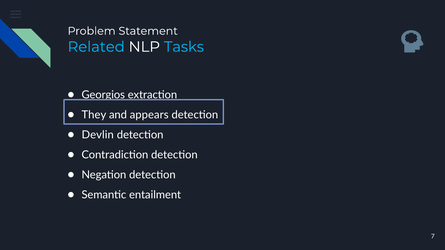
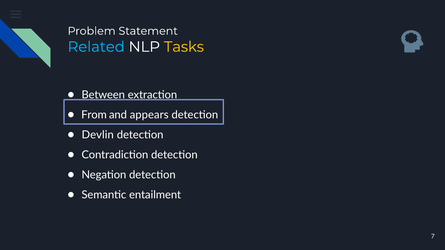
Tasks colour: light blue -> yellow
Georgios: Georgios -> Between
They: They -> From
